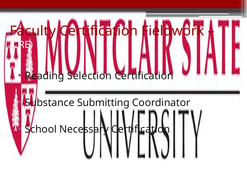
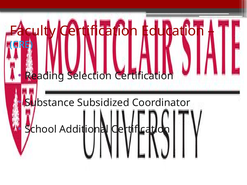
Fieldwork: Fieldwork -> Education
CRE colour: white -> light blue
Submitting: Submitting -> Subsidized
Necessary: Necessary -> Additional
